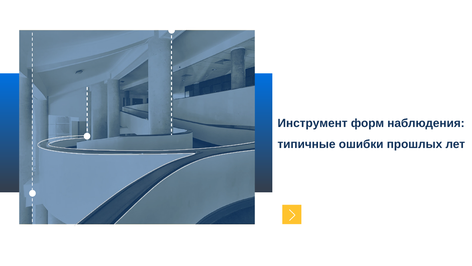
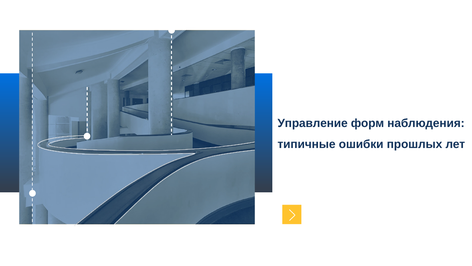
Инструмент: Инструмент -> Управление
